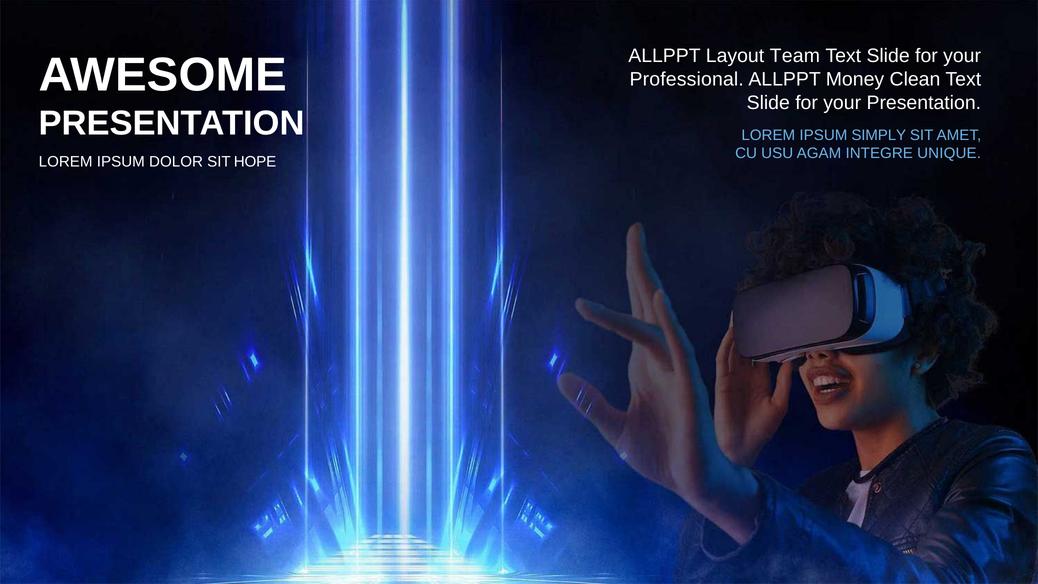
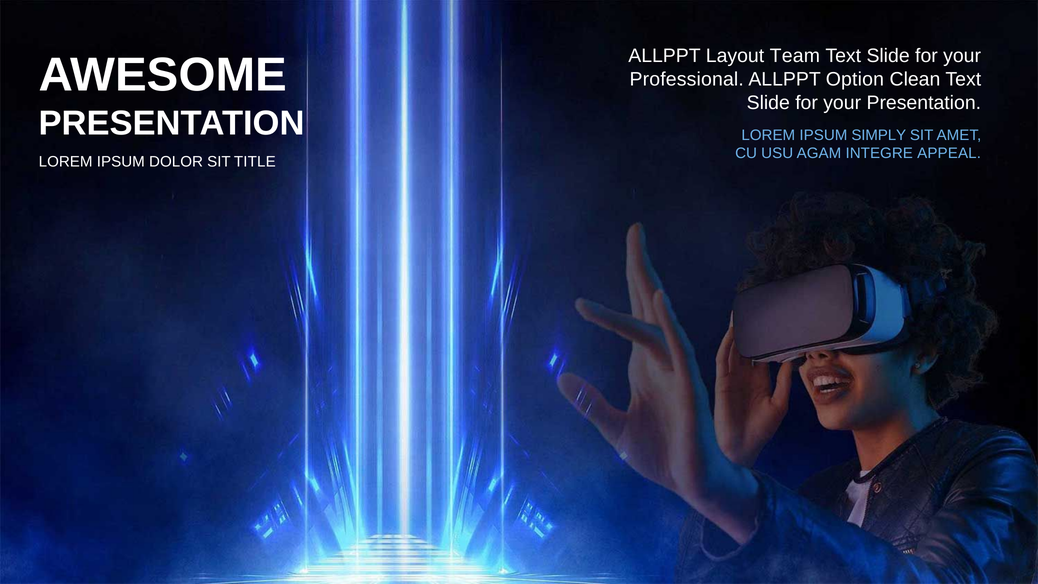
Money: Money -> Option
UNIQUE: UNIQUE -> APPEAL
HOPE: HOPE -> TITLE
